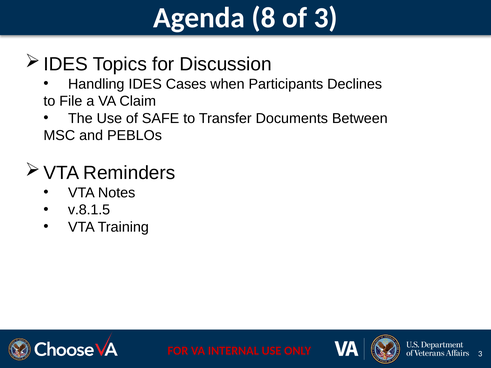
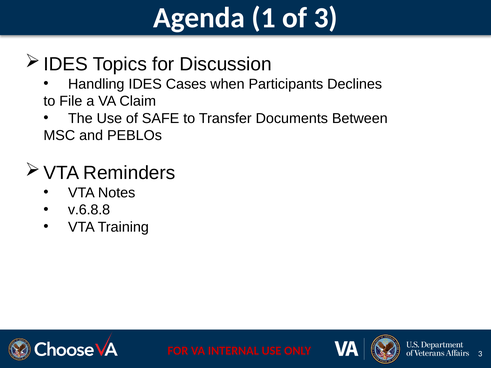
8: 8 -> 1
v.8.1.5: v.8.1.5 -> v.6.8.8
